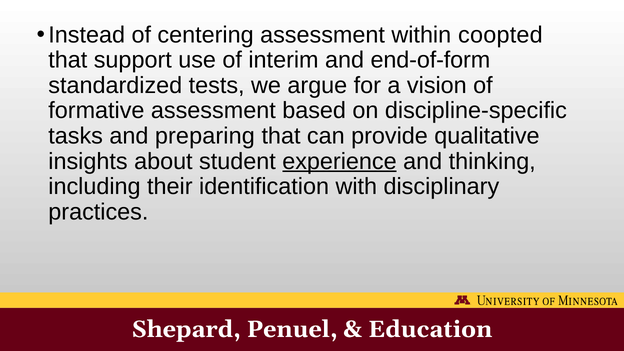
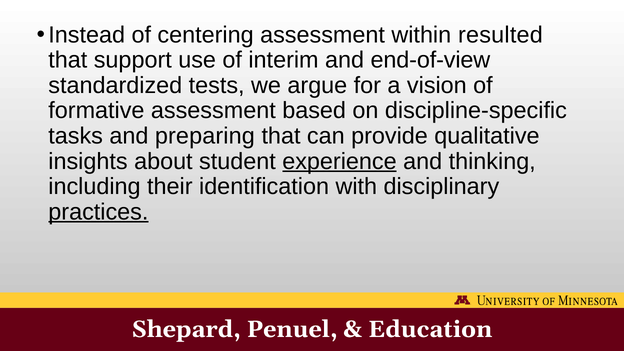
coopted: coopted -> resulted
end-of-form: end-of-form -> end-of-view
practices underline: none -> present
